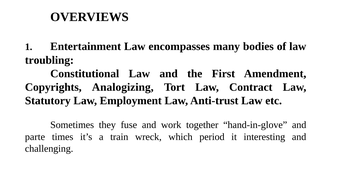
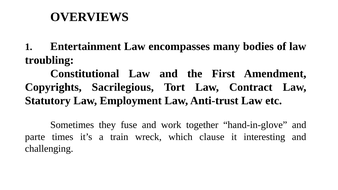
Analogizing: Analogizing -> Sacrilegious
period: period -> clause
